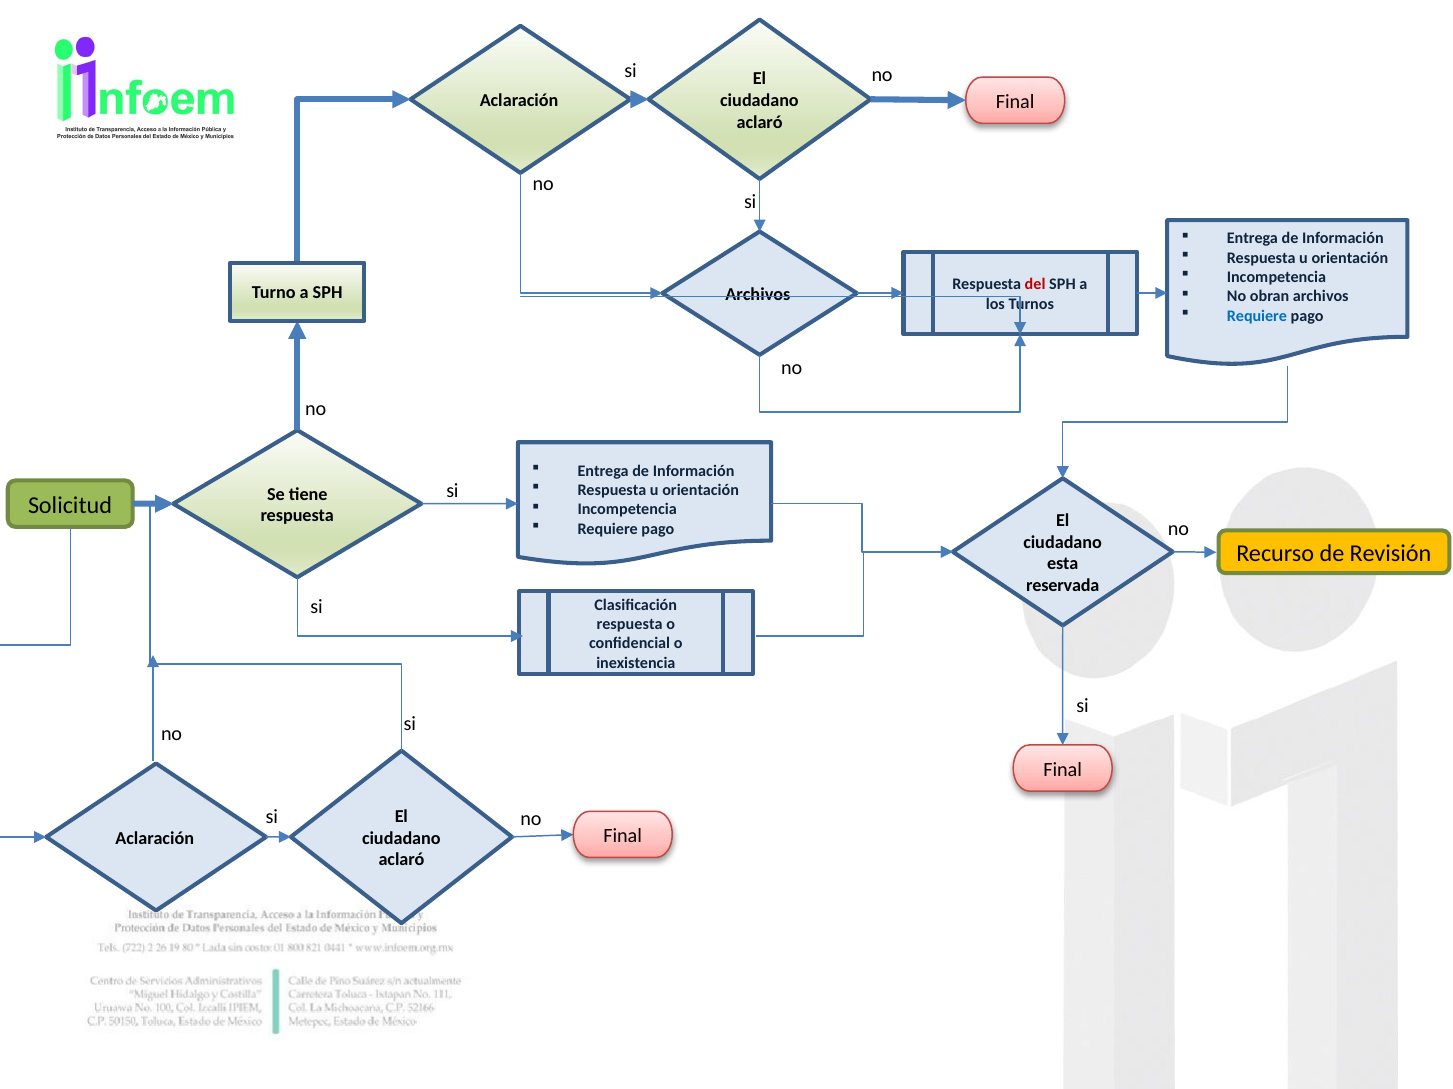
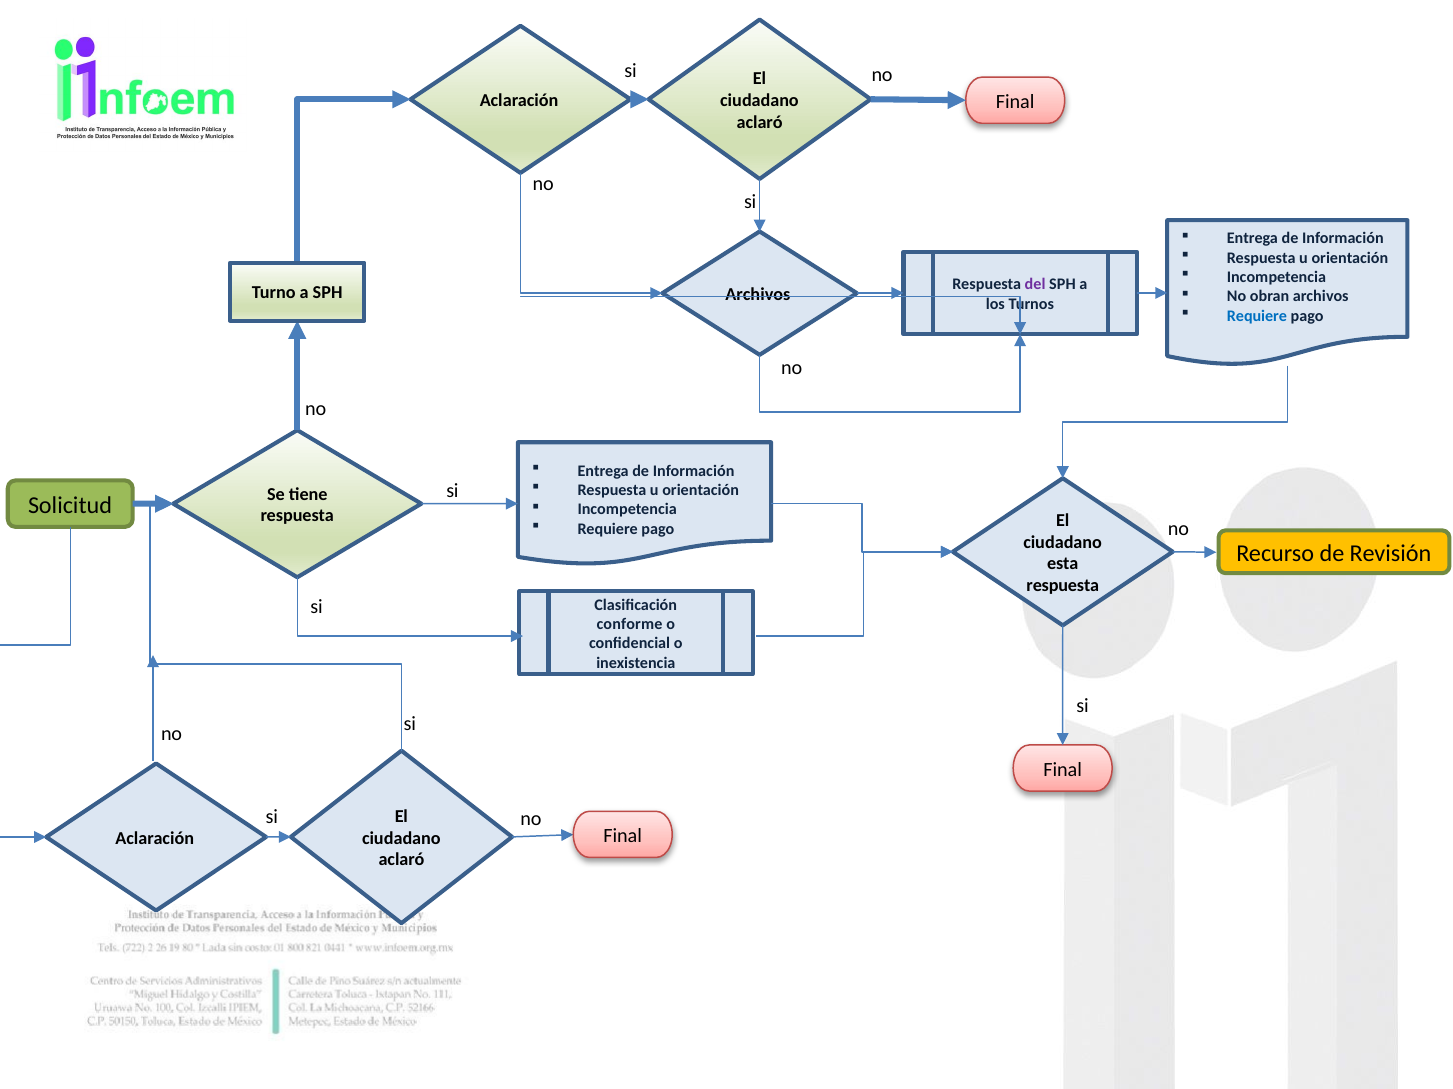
del colour: red -> purple
reservada at (1063, 586): reservada -> respuesta
respuesta at (630, 625): respuesta -> conforme
